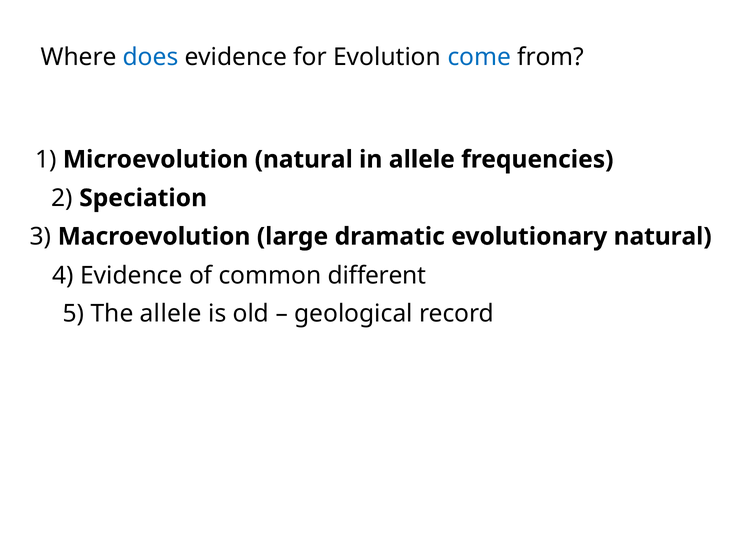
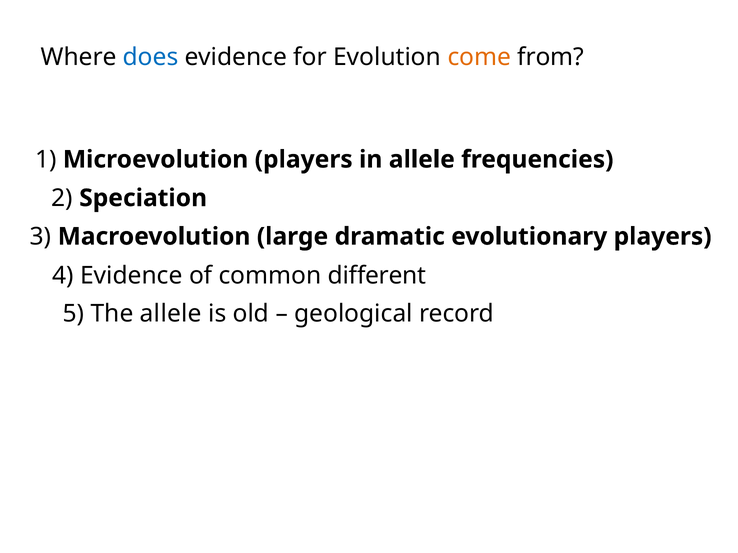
come colour: blue -> orange
Microevolution natural: natural -> players
evolutionary natural: natural -> players
